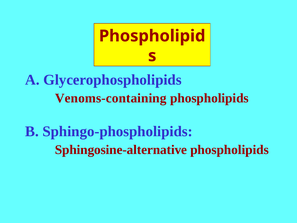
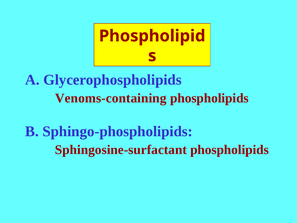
Sphingosine-alternative: Sphingosine-alternative -> Sphingosine-surfactant
